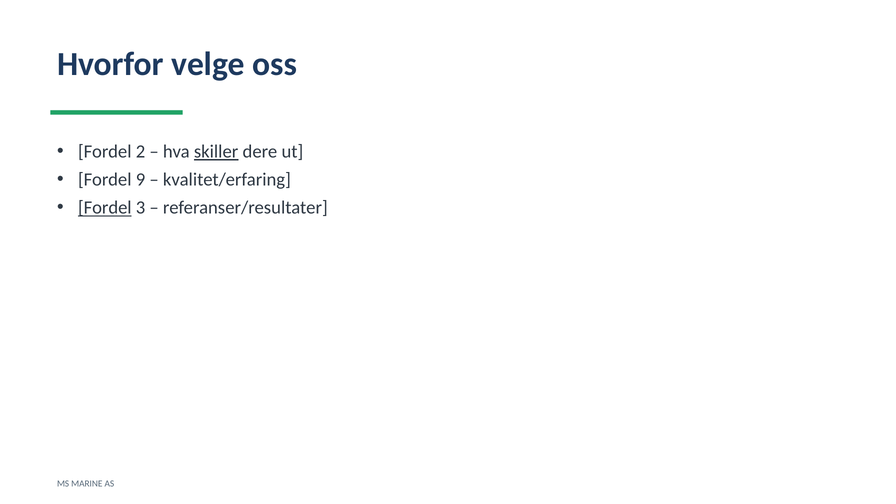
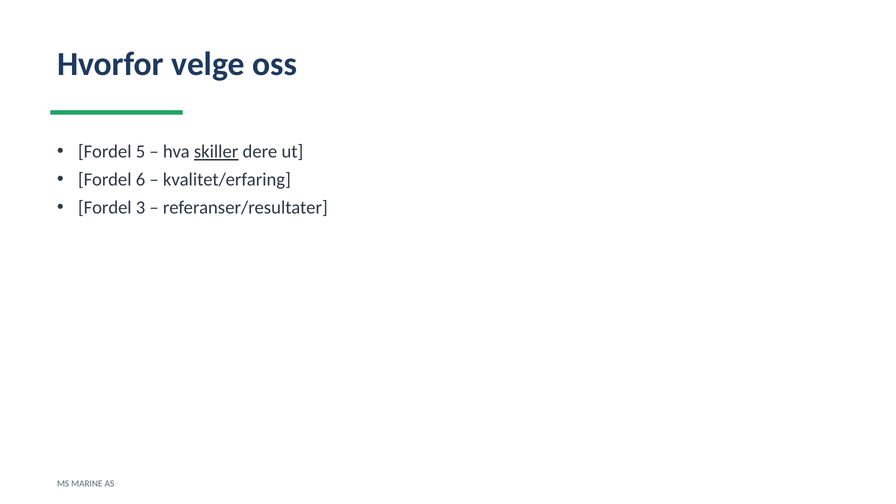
2: 2 -> 5
9: 9 -> 6
Fordel at (105, 208) underline: present -> none
